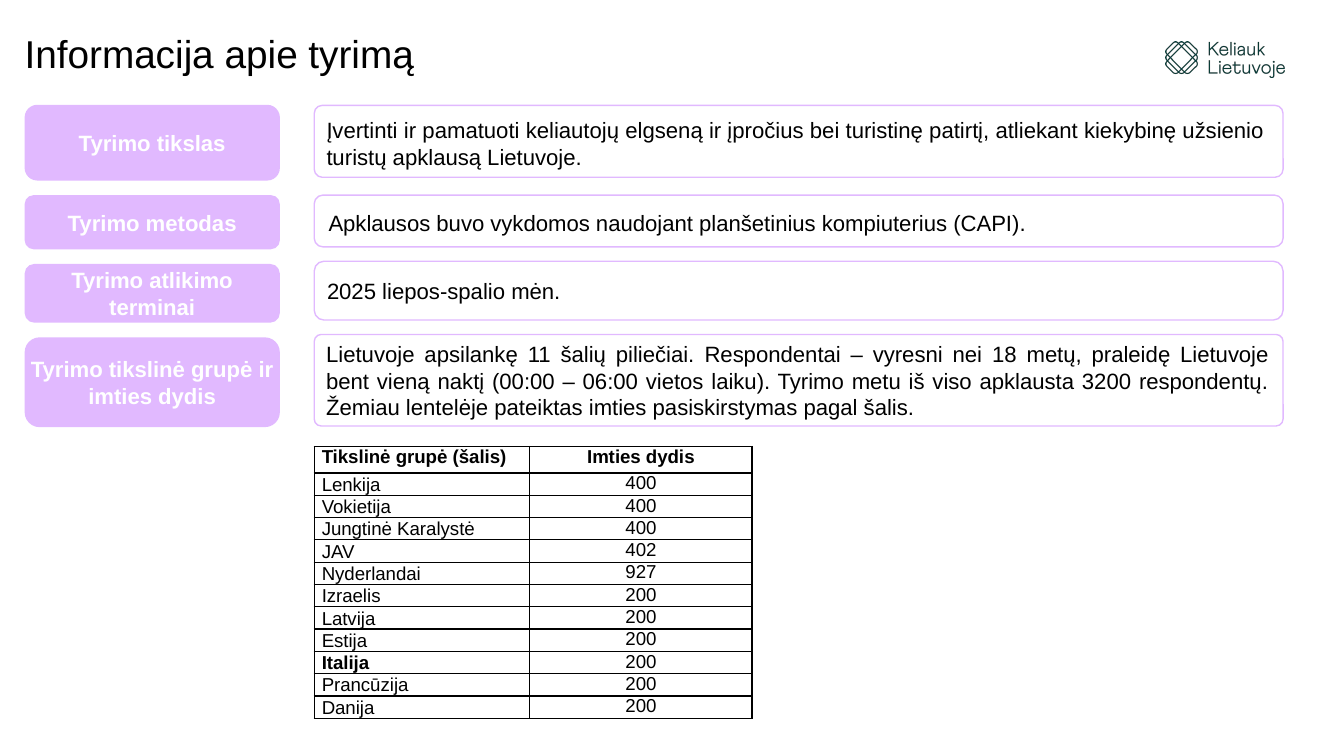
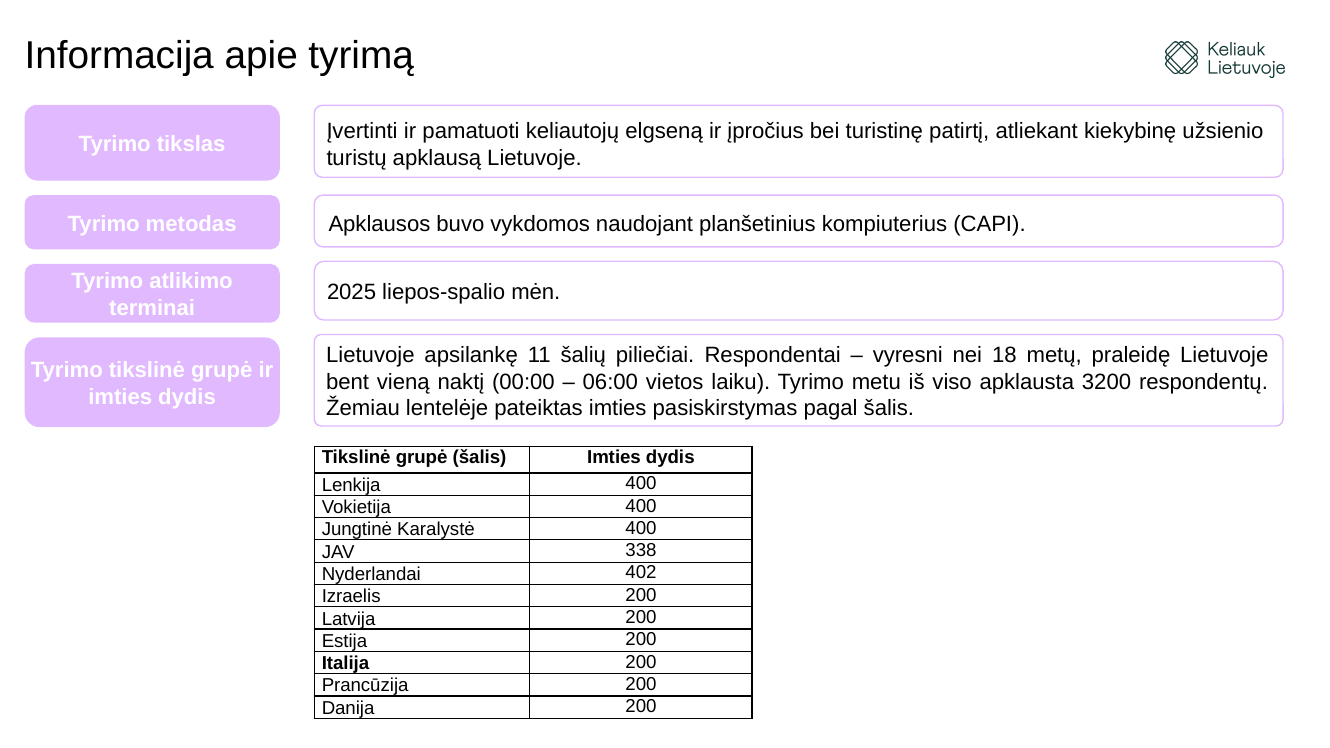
402: 402 -> 338
927: 927 -> 402
